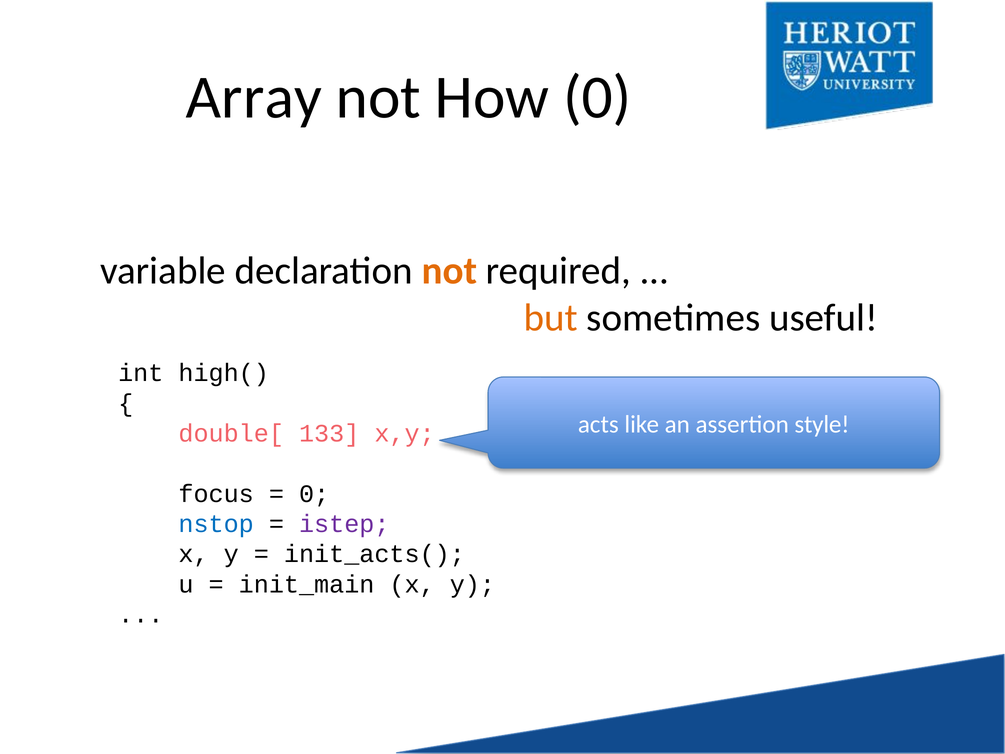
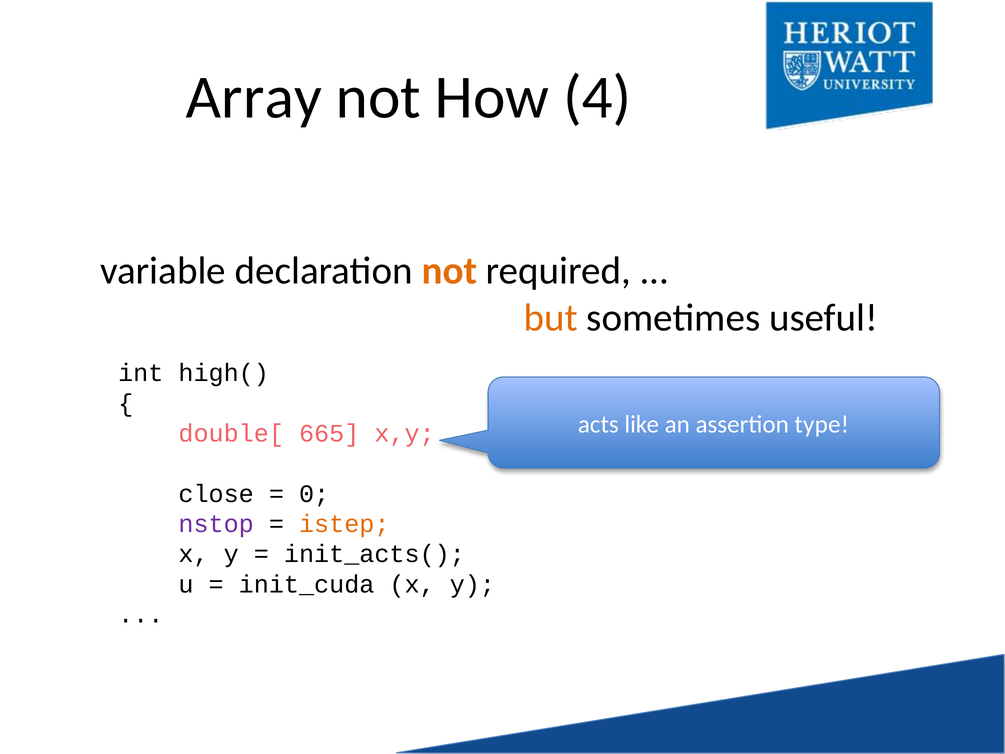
How 0: 0 -> 4
style: style -> type
133: 133 -> 665
focus: focus -> close
nstop colour: blue -> purple
istep colour: purple -> orange
init_main: init_main -> init_cuda
